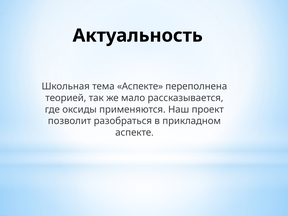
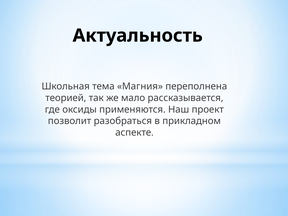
тема Аспекте: Аспекте -> Магния
